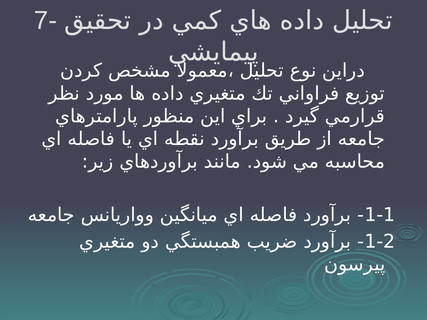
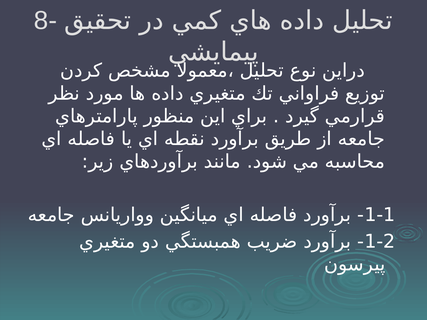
7-: 7- -> 8-
